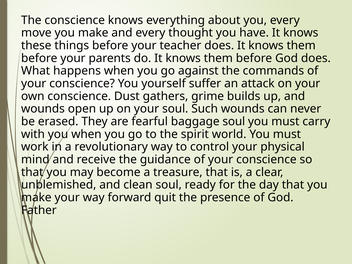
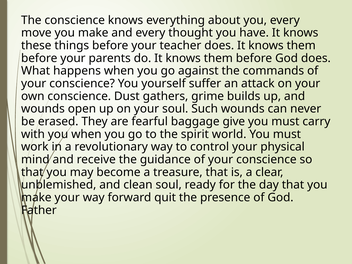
baggage soul: soul -> give
